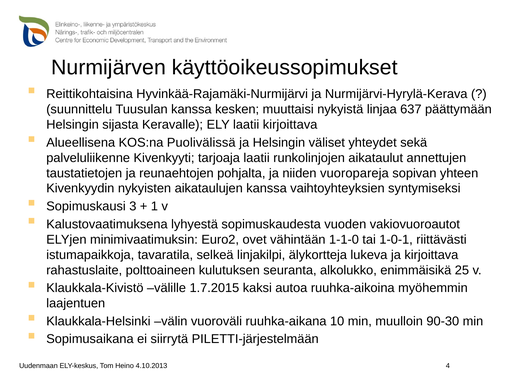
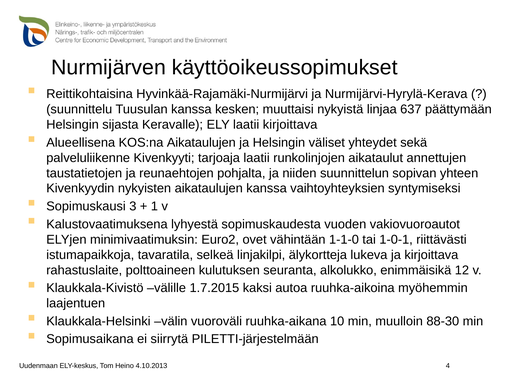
KOS:na Puolivälissä: Puolivälissä -> Aikataulujen
vuoropareja: vuoropareja -> suunnittelun
25: 25 -> 12
90-30: 90-30 -> 88-30
